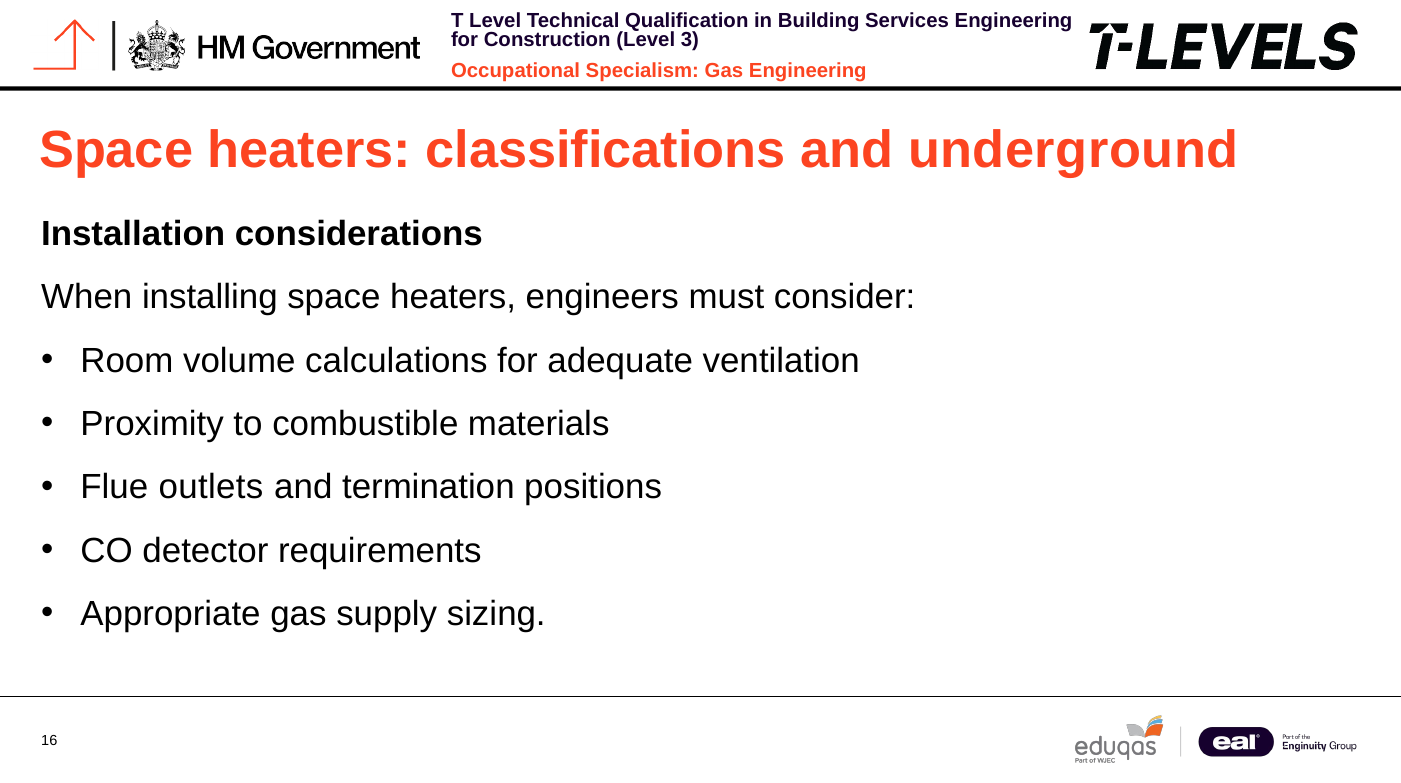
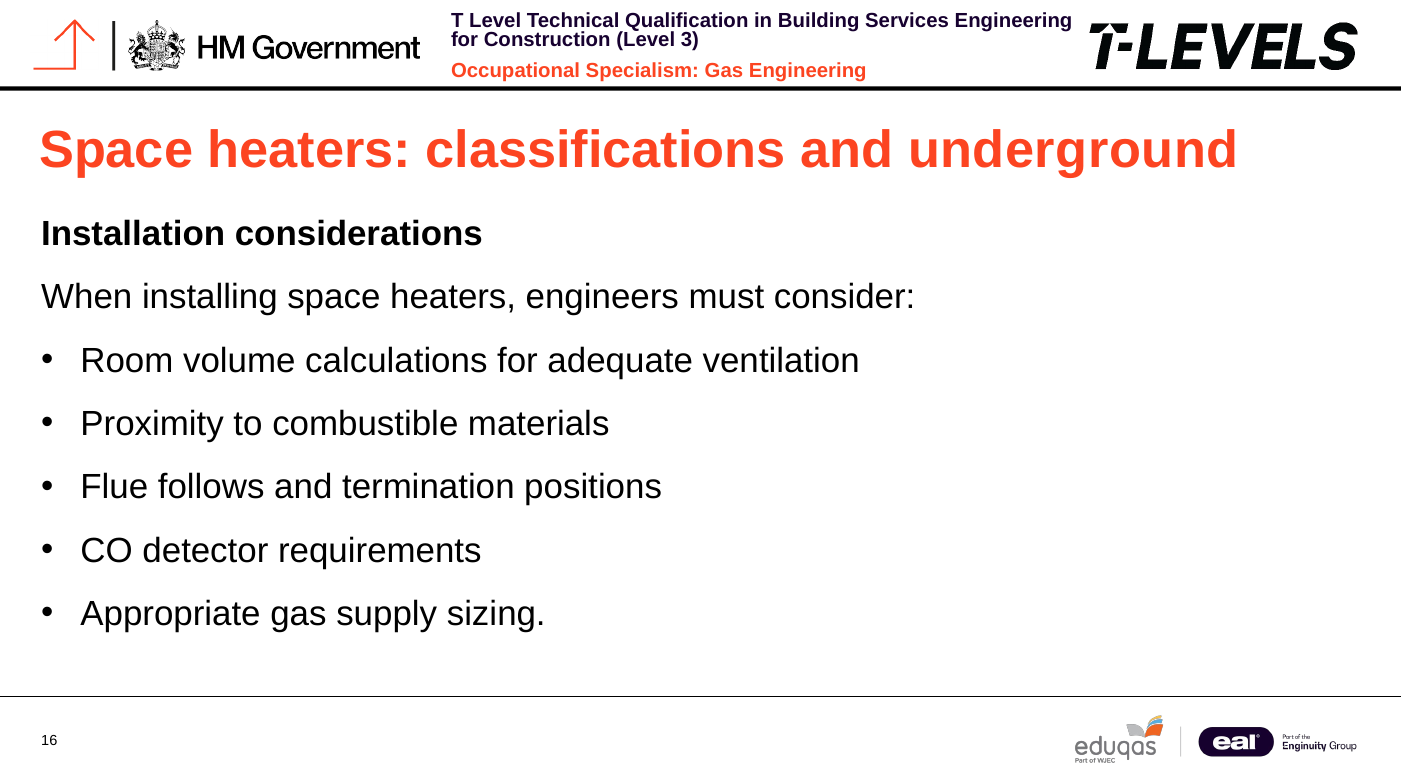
outlets: outlets -> follows
